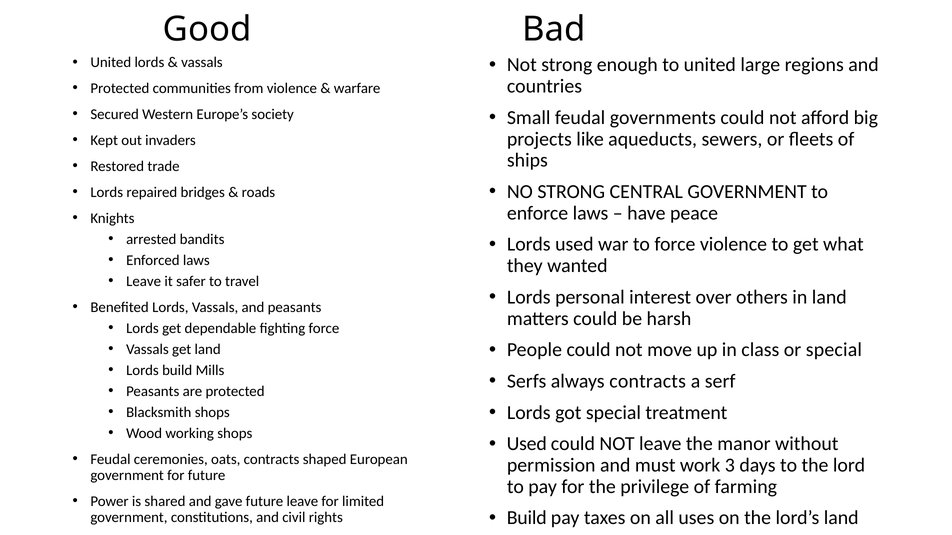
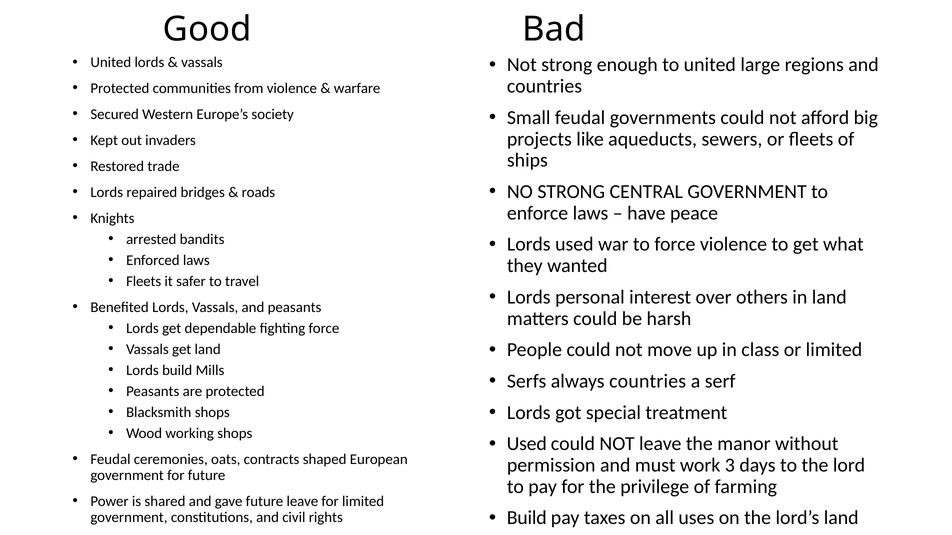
Leave at (144, 281): Leave -> Fleets
or special: special -> limited
always contracts: contracts -> countries
